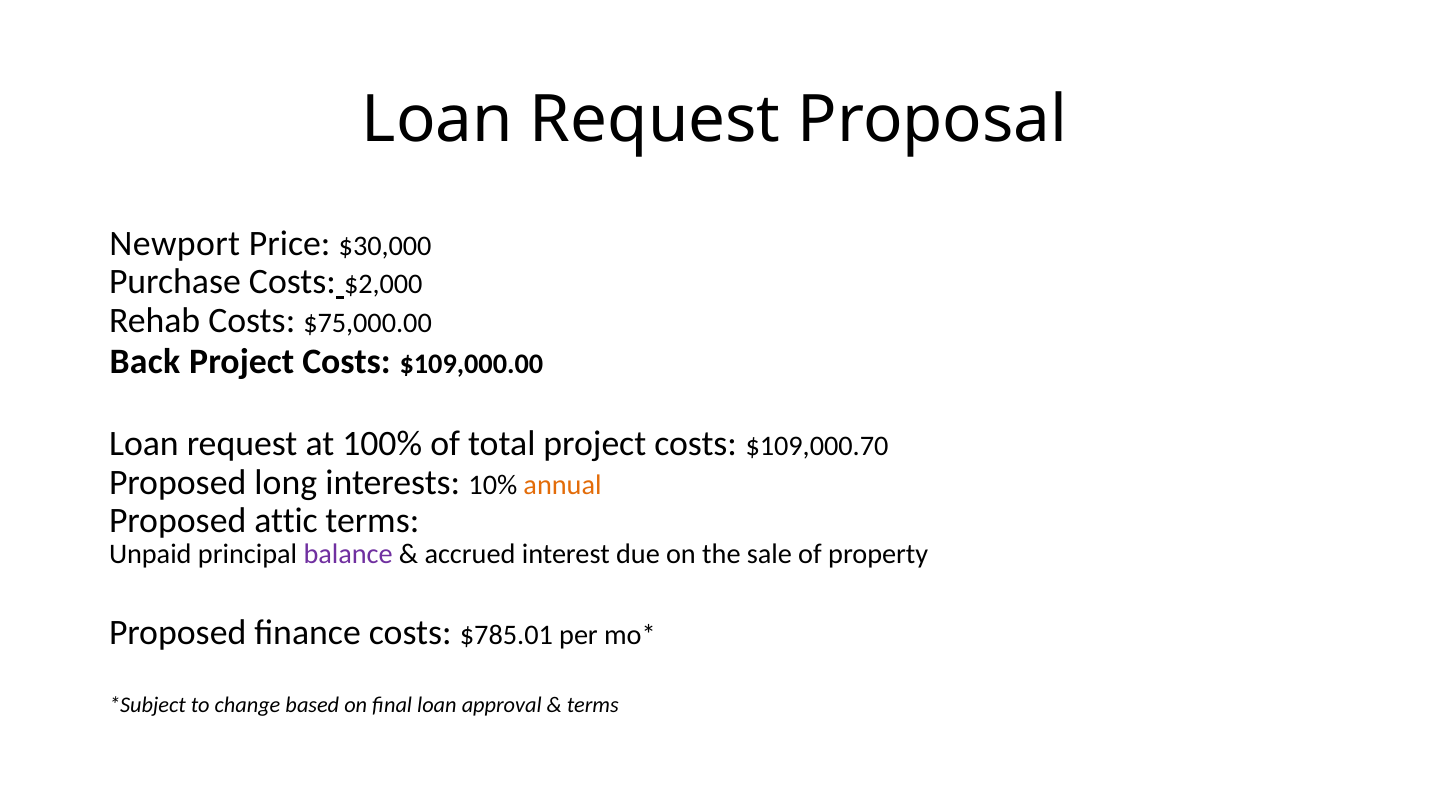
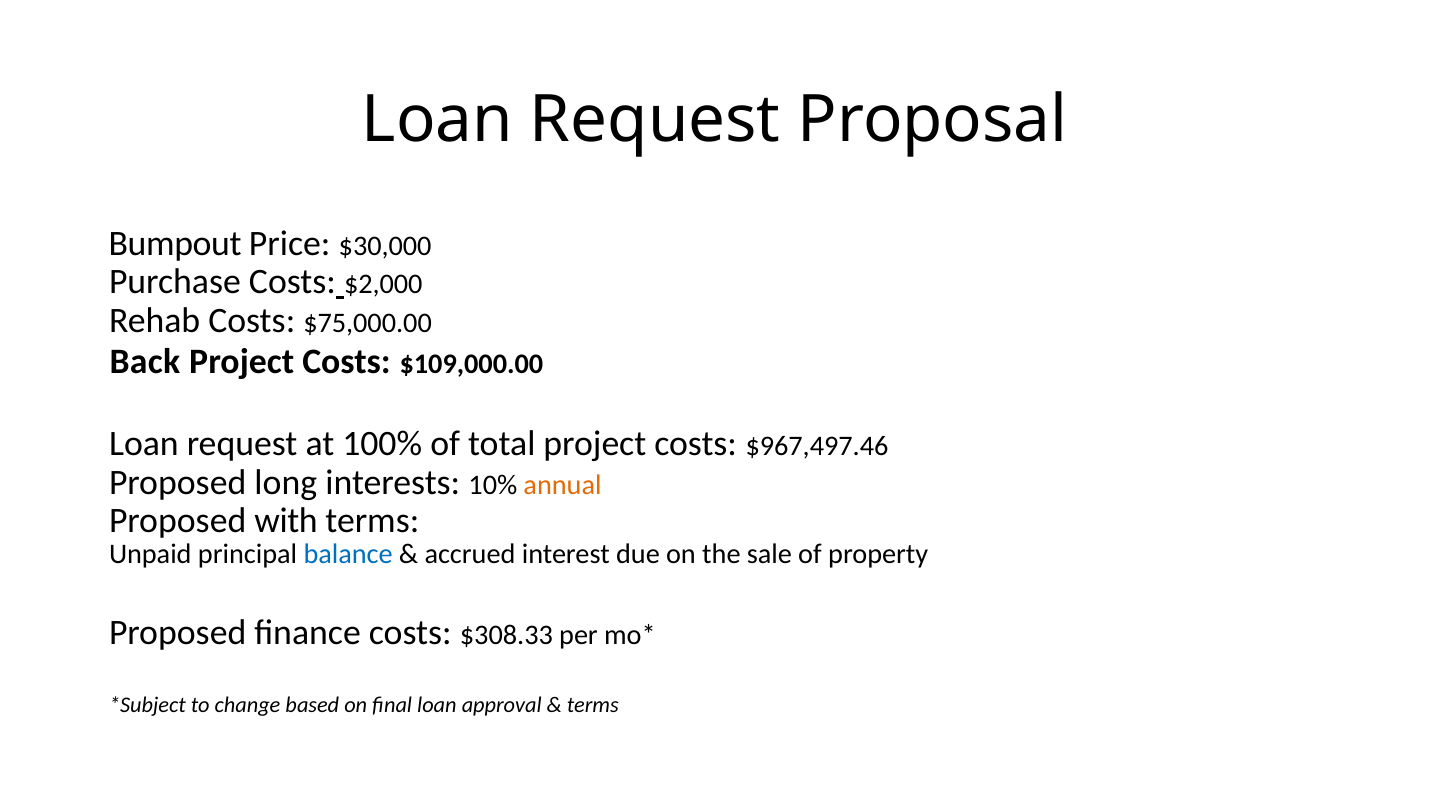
Newport: Newport -> Bumpout
$109,000.70: $109,000.70 -> $967,497.46
attic: attic -> with
balance colour: purple -> blue
$785.01: $785.01 -> $308.33
